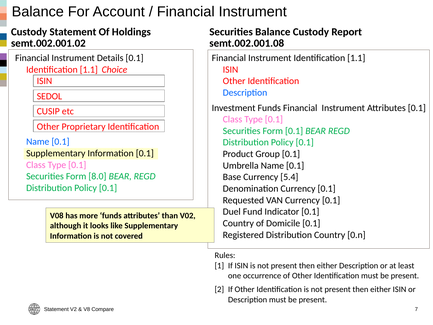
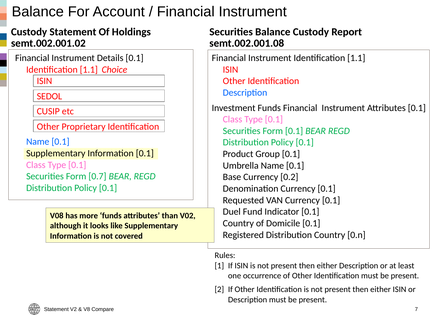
8.0: 8.0 -> 0.7
5.4: 5.4 -> 0.2
